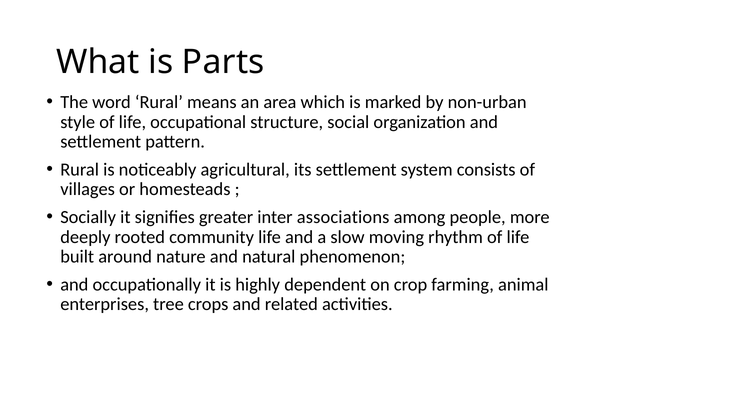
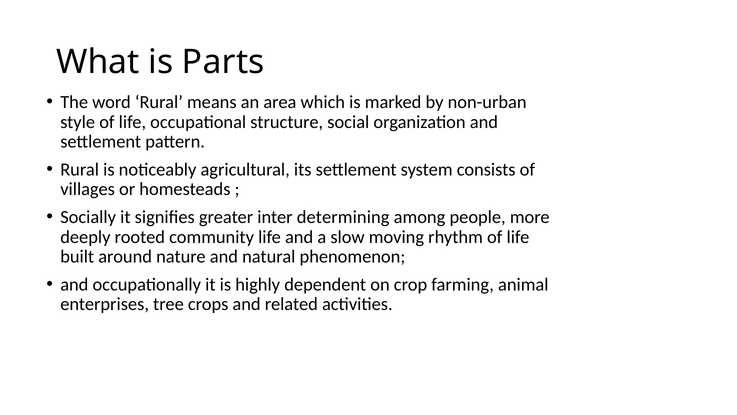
associations: associations -> determining
